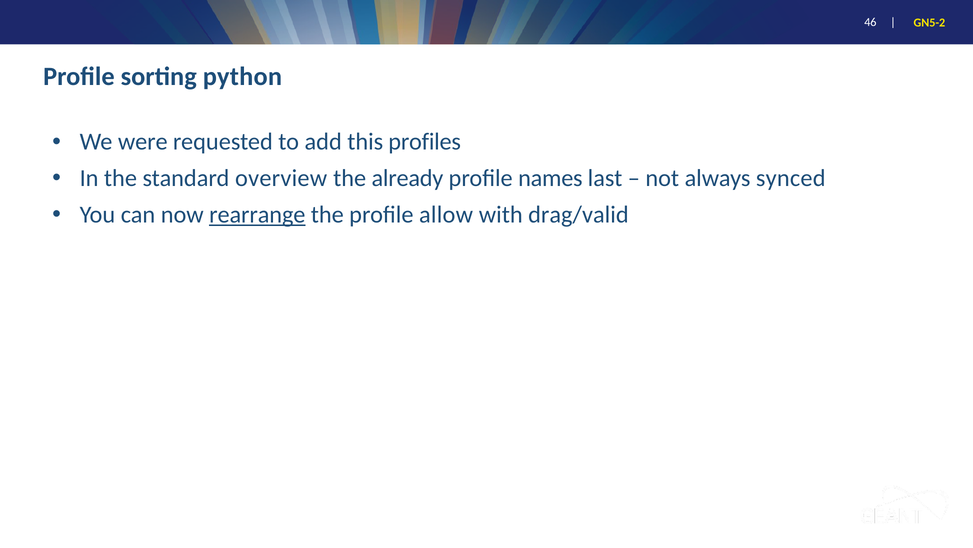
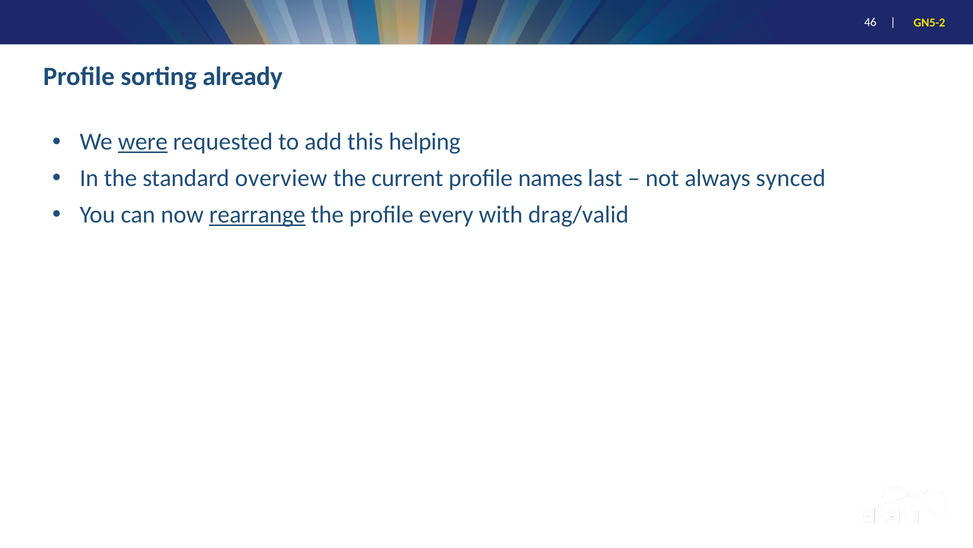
python: python -> already
were underline: none -> present
profiles: profiles -> helping
already: already -> current
allow: allow -> every
